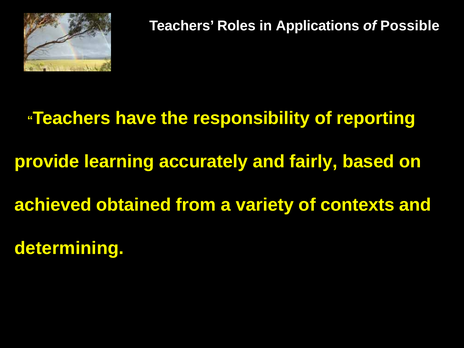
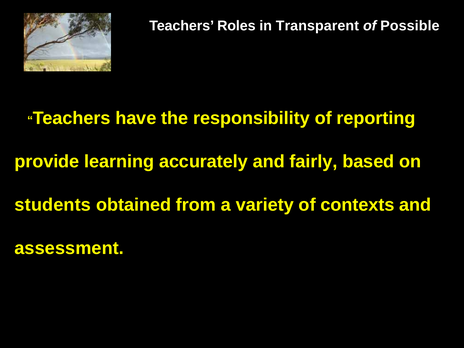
Applications: Applications -> Transparent
achieved at (53, 205): achieved -> students
determining: determining -> assessment
